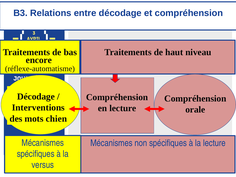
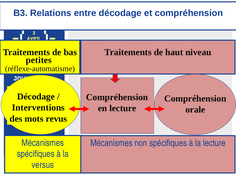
encore: encore -> petites
chien: chien -> revus
